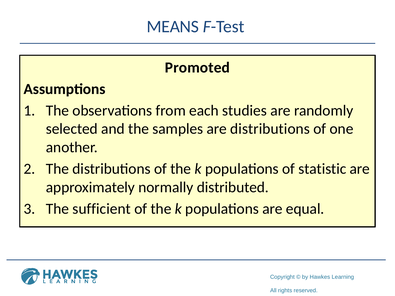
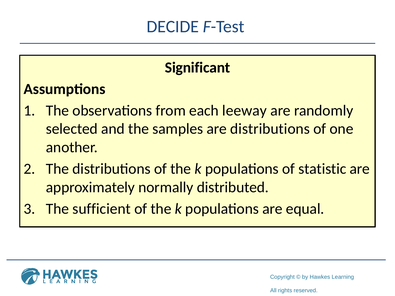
MEANS: MEANS -> DECIDE
Promoted: Promoted -> Significant
studies: studies -> leeway
